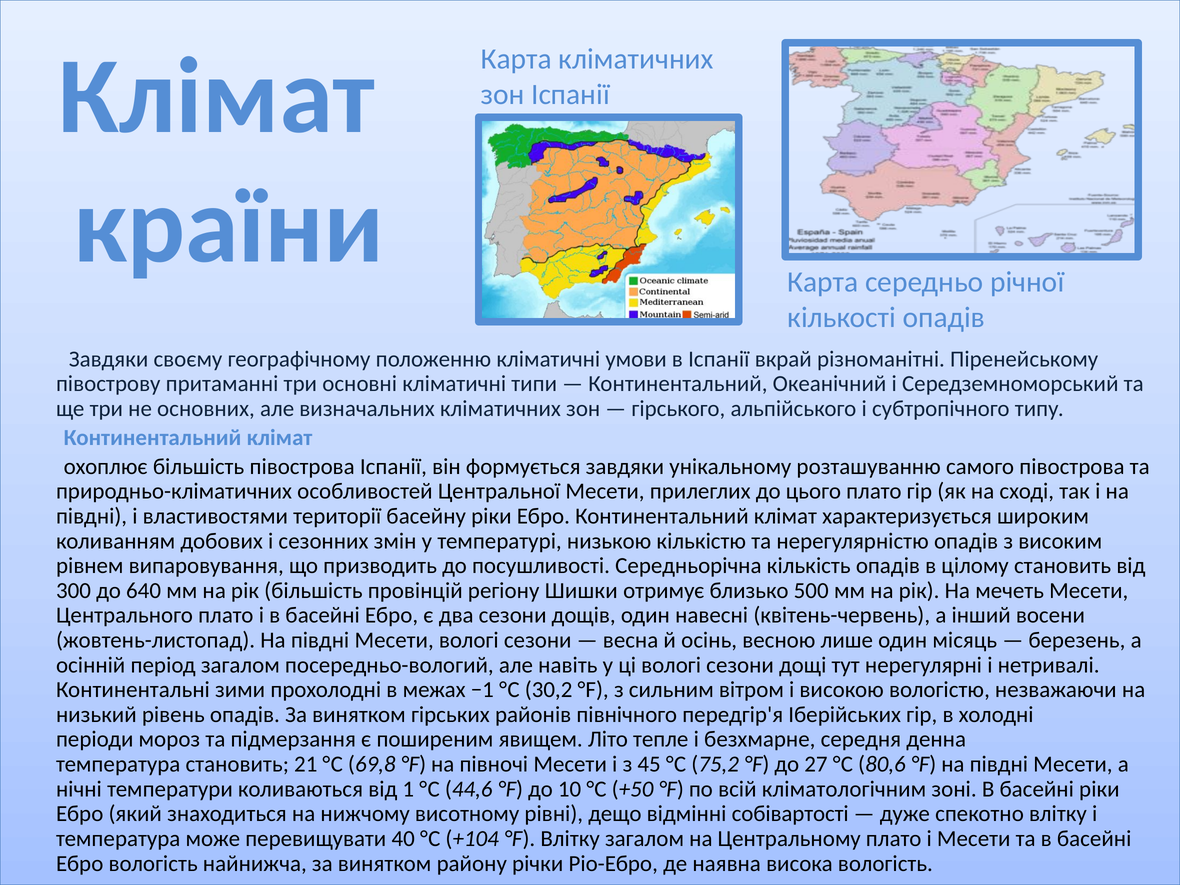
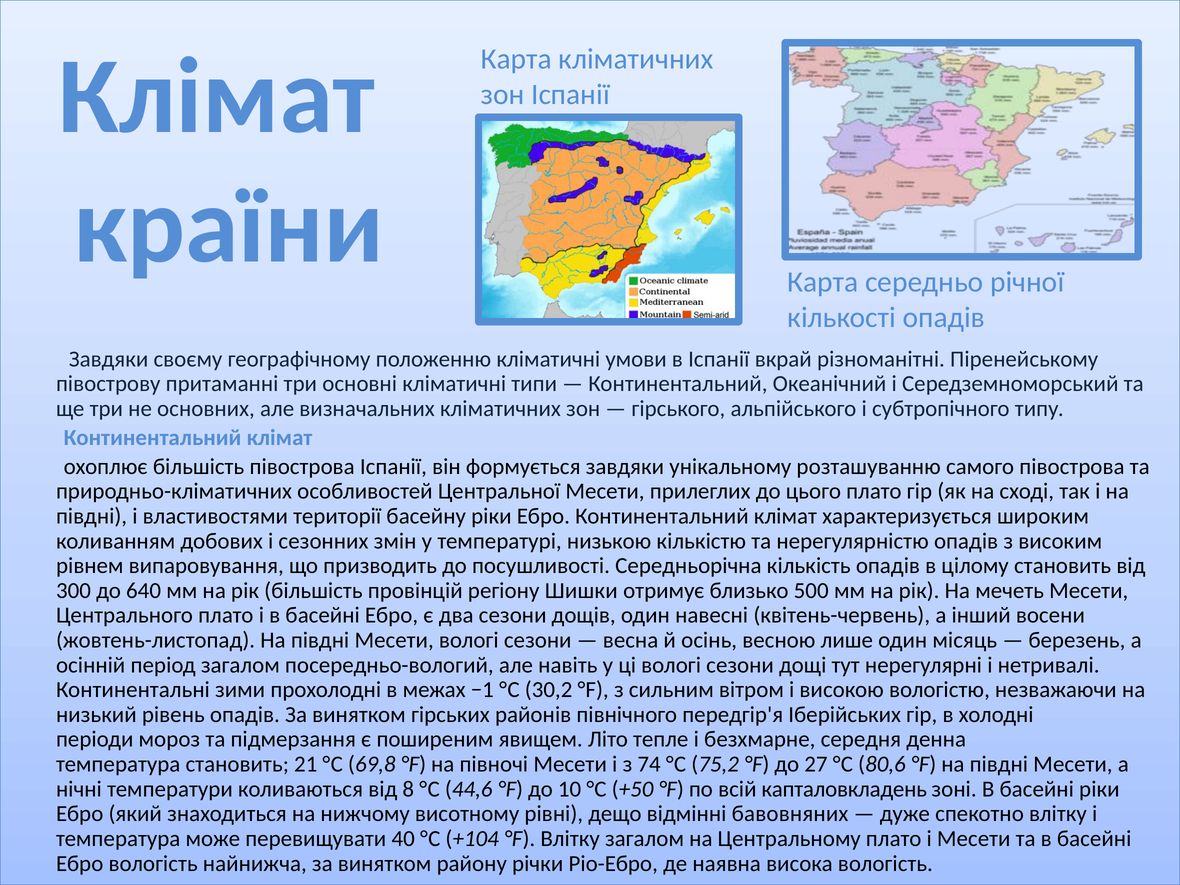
45: 45 -> 74
1: 1 -> 8
кліматологічним: кліматологічним -> капталовкладень
собівартості: собівартості -> бавовняних
